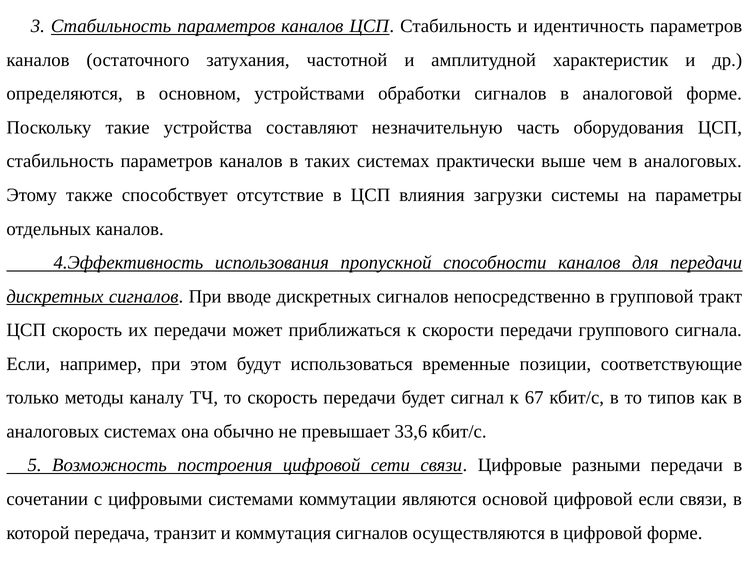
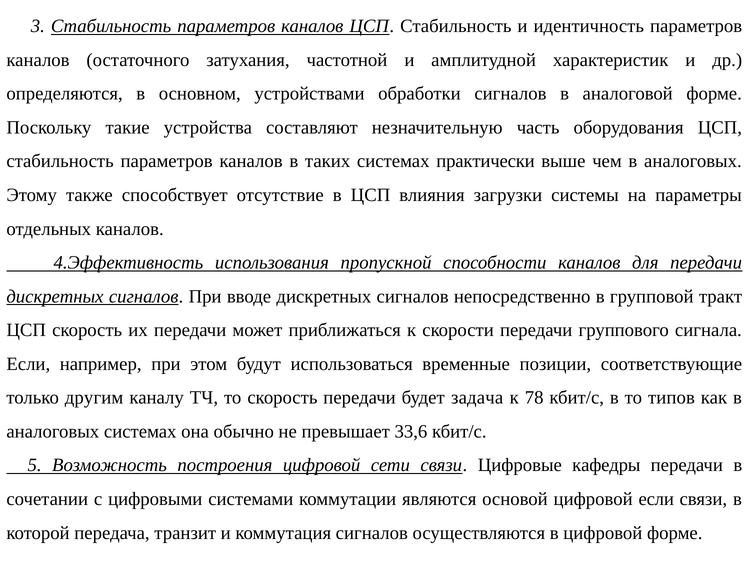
методы: методы -> другим
сигнал: сигнал -> задача
67: 67 -> 78
разными: разными -> кафедры
